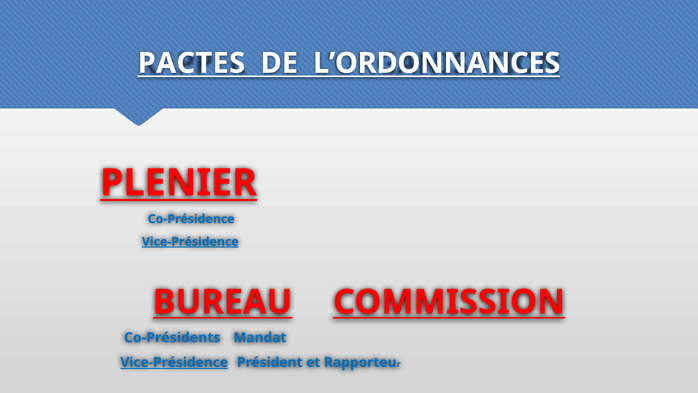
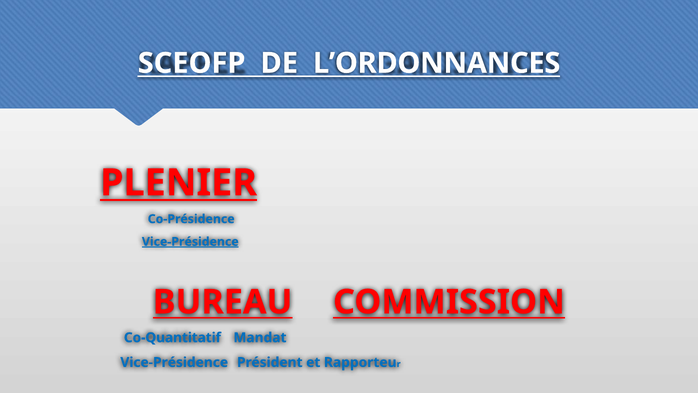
PACTES: PACTES -> SCEOFP
Co-Présidents: Co-Présidents -> Co-Quantitatif
Vice-Présidence at (174, 362) underline: present -> none
